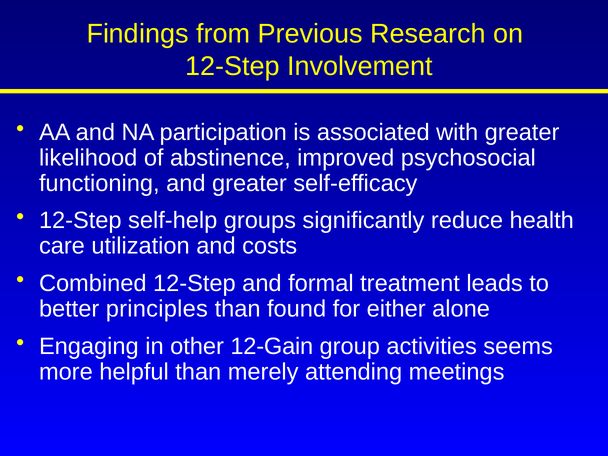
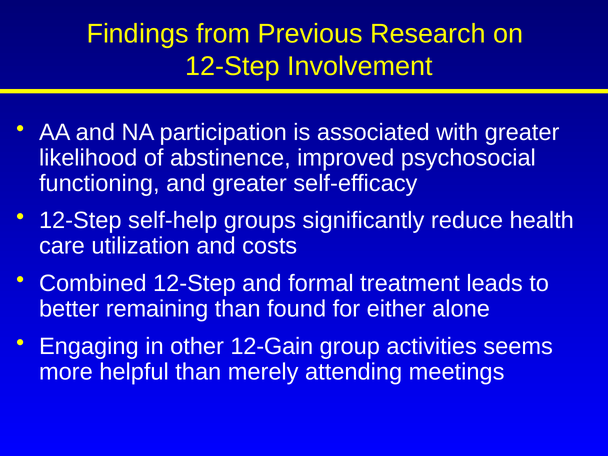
principles: principles -> remaining
